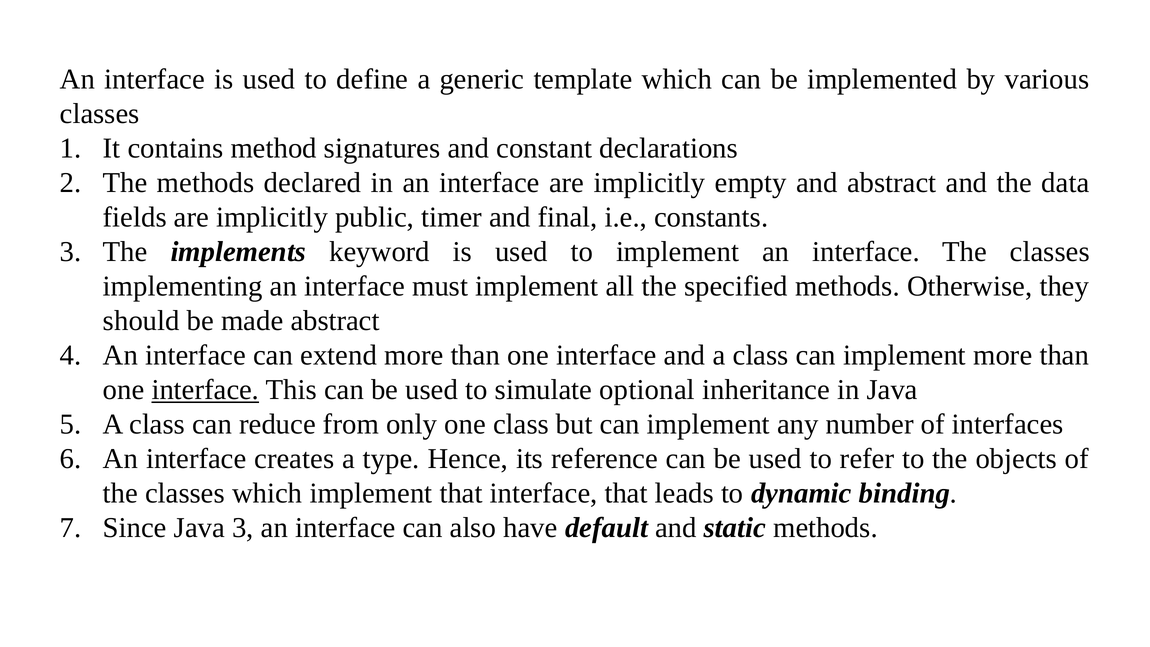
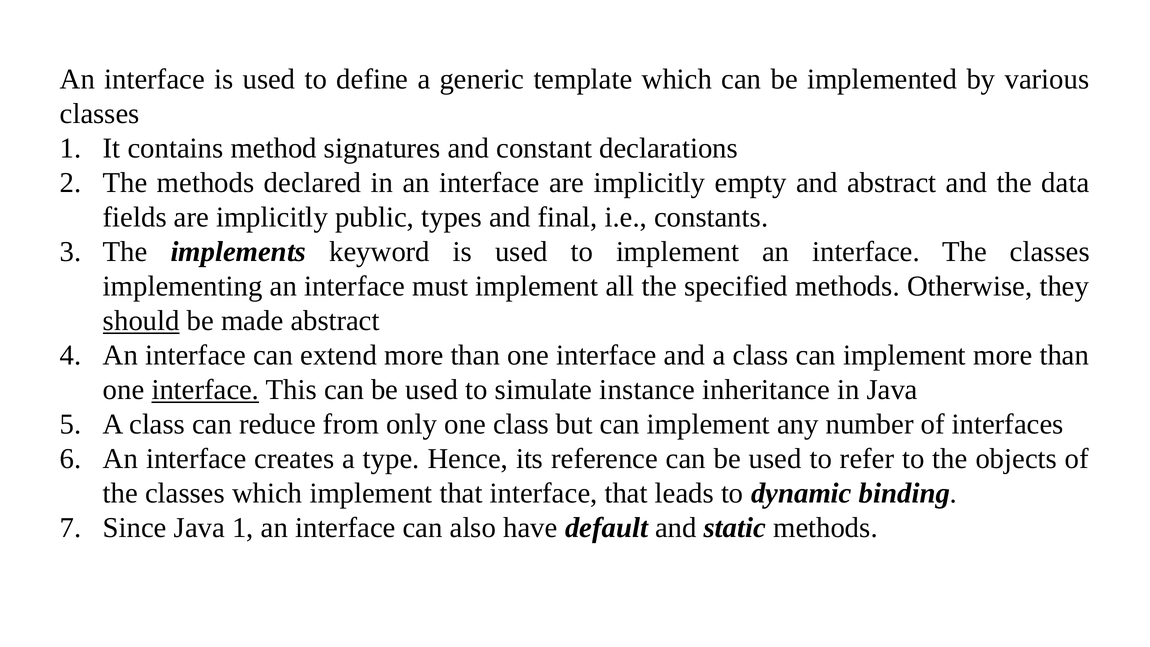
timer: timer -> types
should underline: none -> present
optional: optional -> instance
Java 3: 3 -> 1
